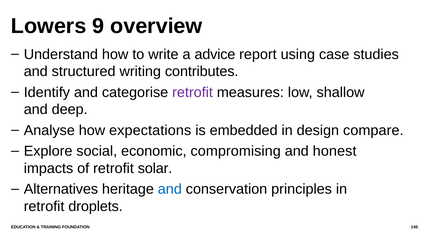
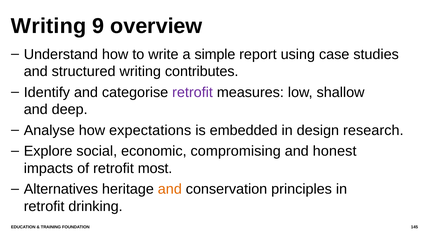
Lowers at (49, 26): Lowers -> Writing
advice: advice -> simple
compare: compare -> research
solar: solar -> most
and at (170, 190) colour: blue -> orange
droplets: droplets -> drinking
